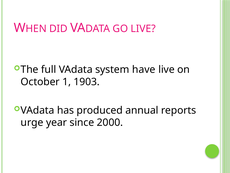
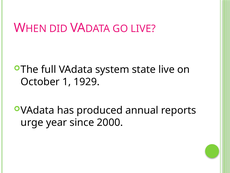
have: have -> state
1903: 1903 -> 1929
